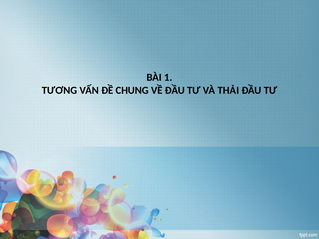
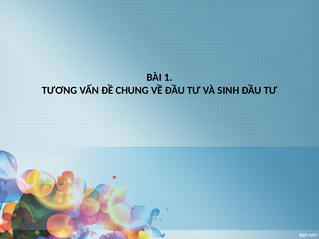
THẢI: THẢI -> SINH
